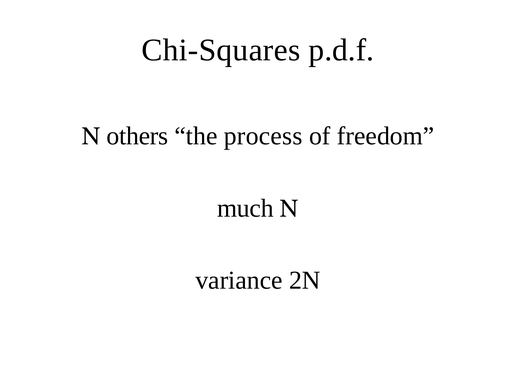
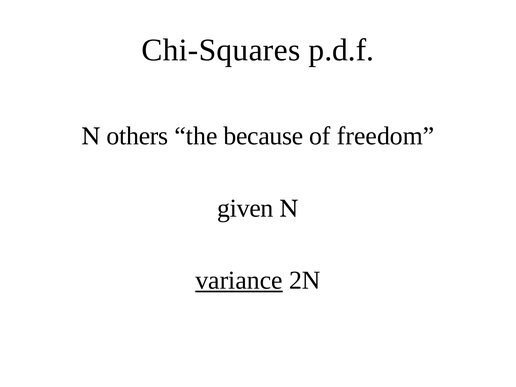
process: process -> because
much: much -> given
variance underline: none -> present
